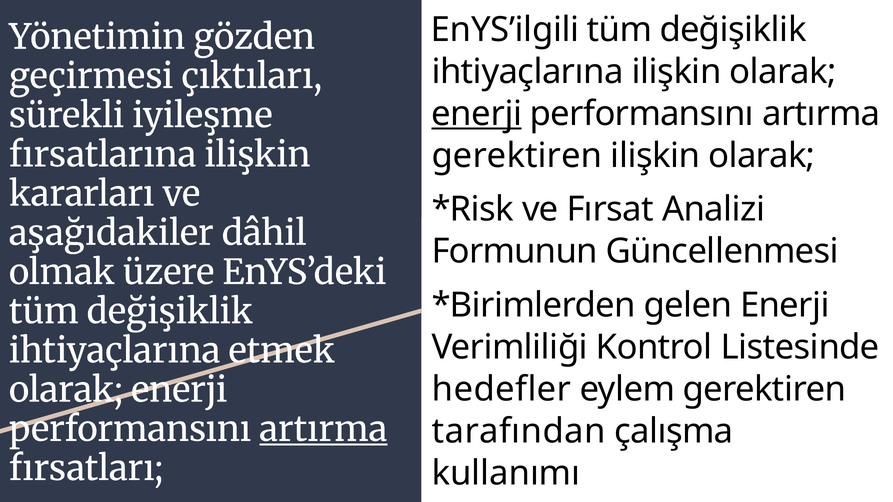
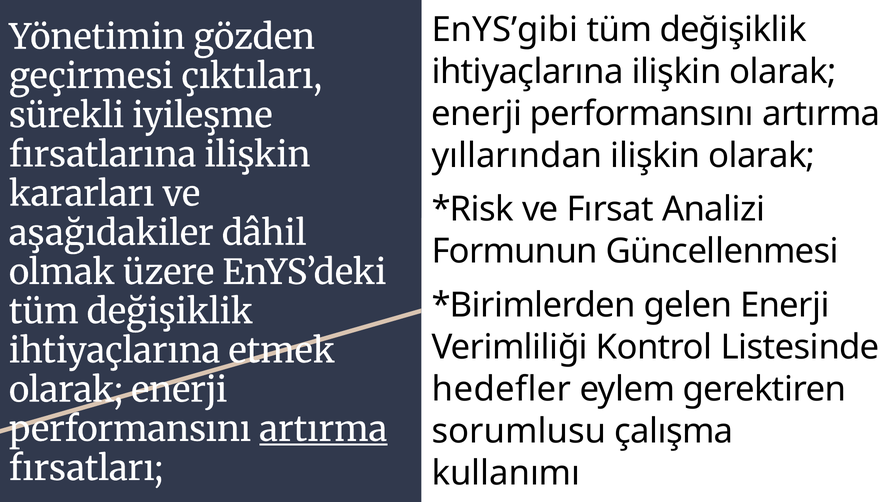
EnYS’ilgili: EnYS’ilgili -> EnYS’gibi
enerji at (477, 114) underline: present -> none
gerektiren at (517, 156): gerektiren -> yıllarından
tarafından: tarafından -> sorumlusu
